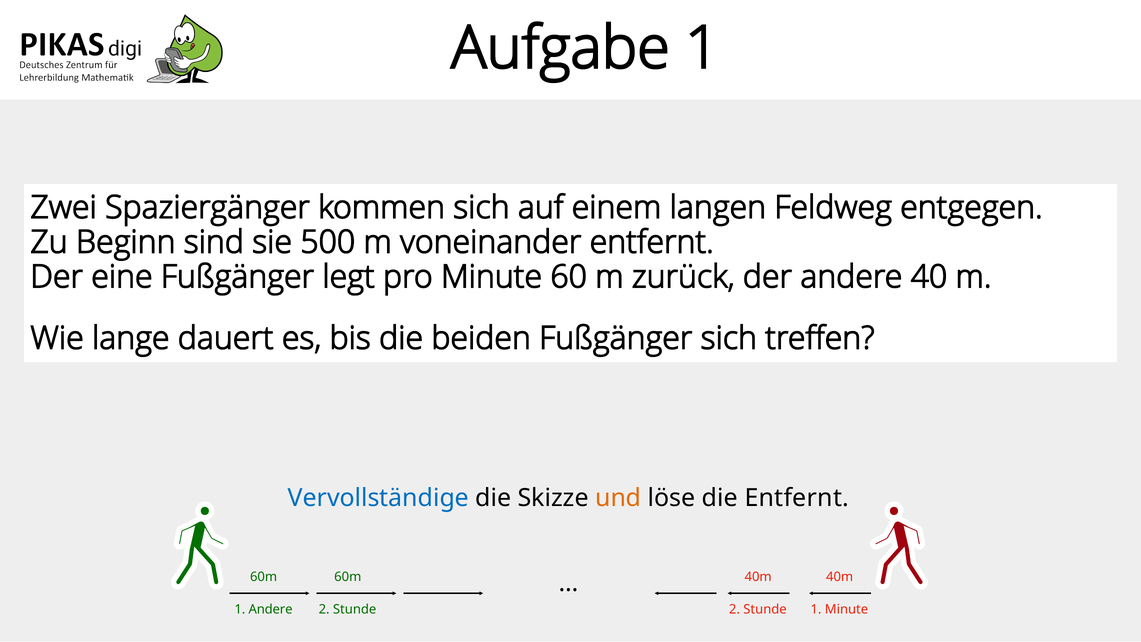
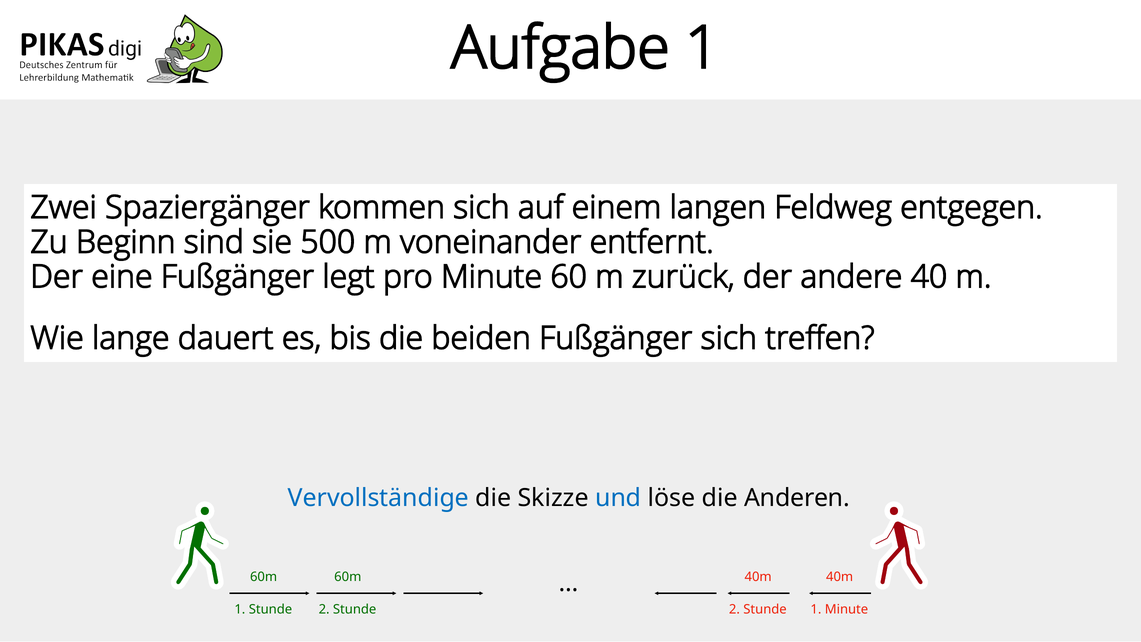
und colour: orange -> blue
die Entfernt: Entfernt -> Anderen
1 Andere: Andere -> Stunde
